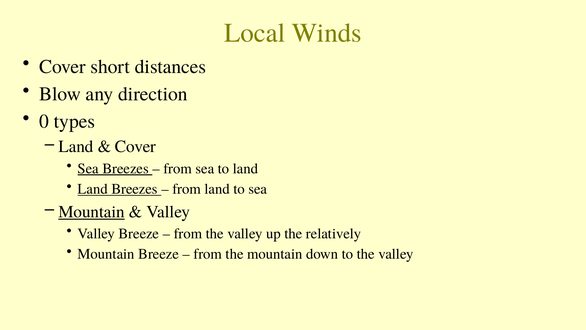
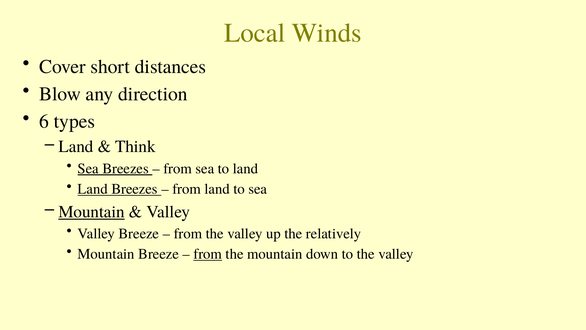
0: 0 -> 6
Cover at (135, 147): Cover -> Think
from at (208, 254) underline: none -> present
